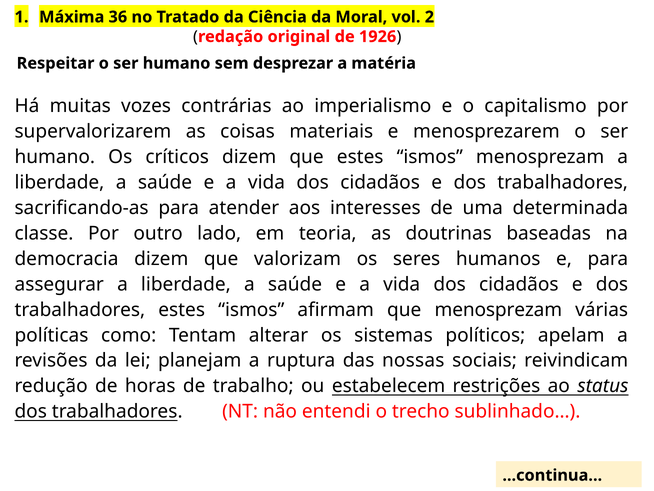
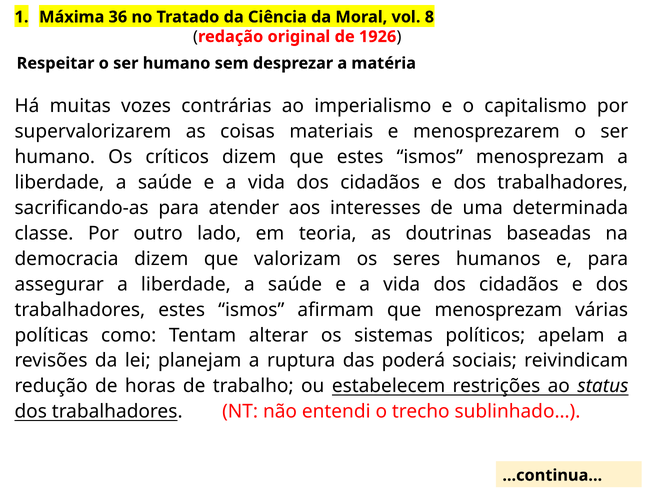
2: 2 -> 8
nossas: nossas -> poderá
